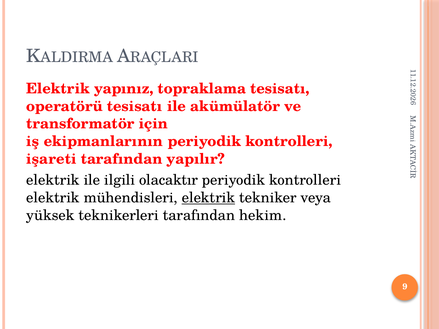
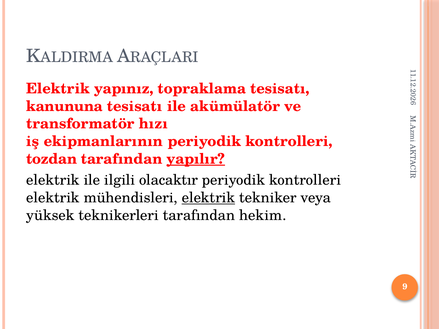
operatörü: operatörü -> kanununa
için: için -> hızı
işareti: işareti -> tozdan
yapılır underline: none -> present
